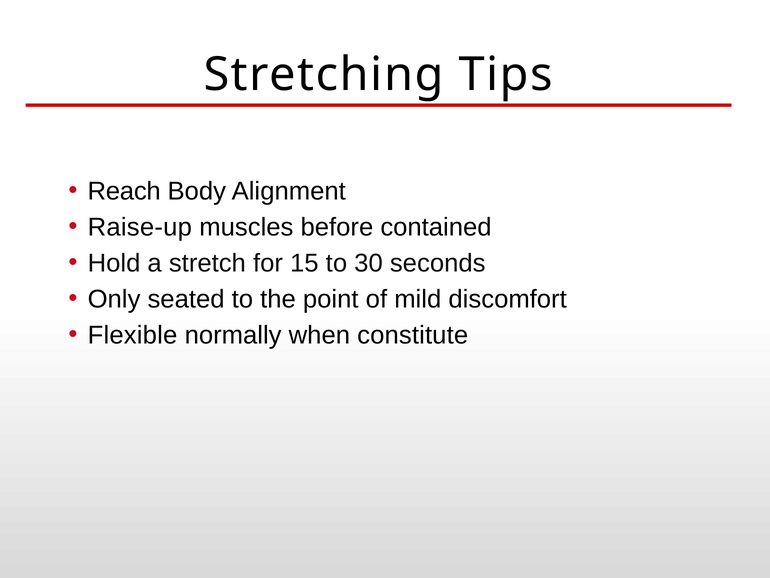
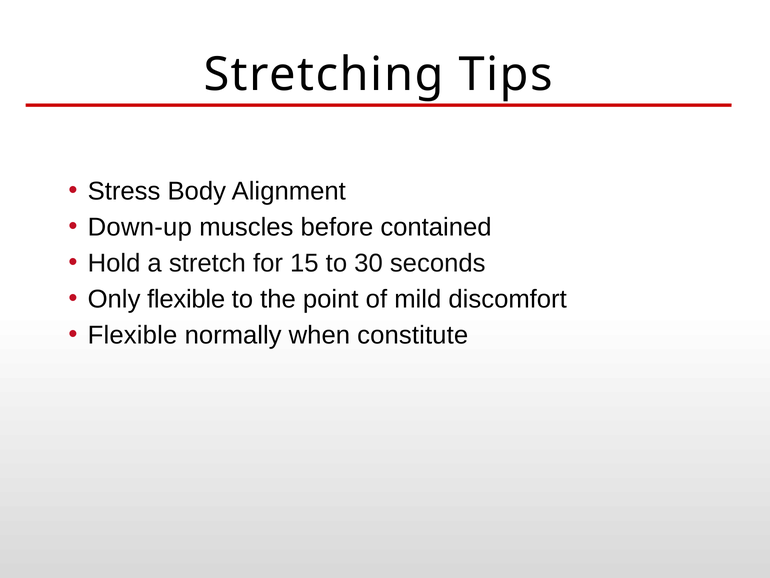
Reach: Reach -> Stress
Raise-up: Raise-up -> Down-up
Only seated: seated -> flexible
